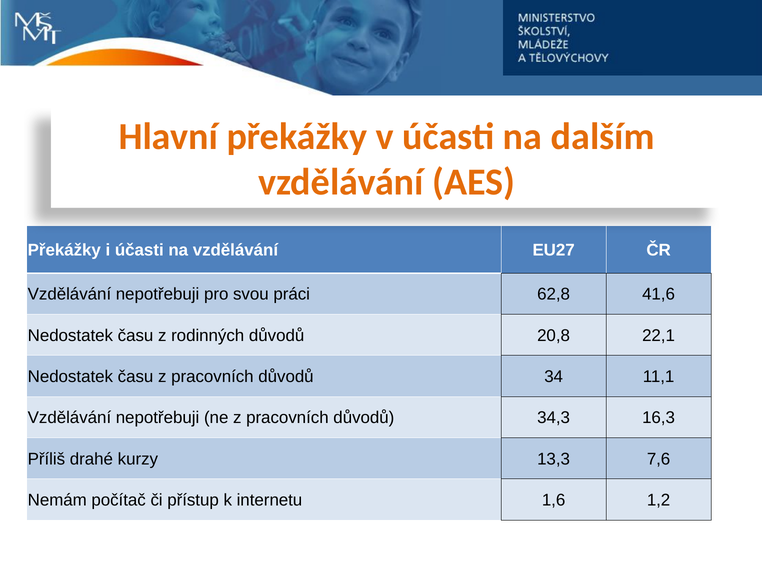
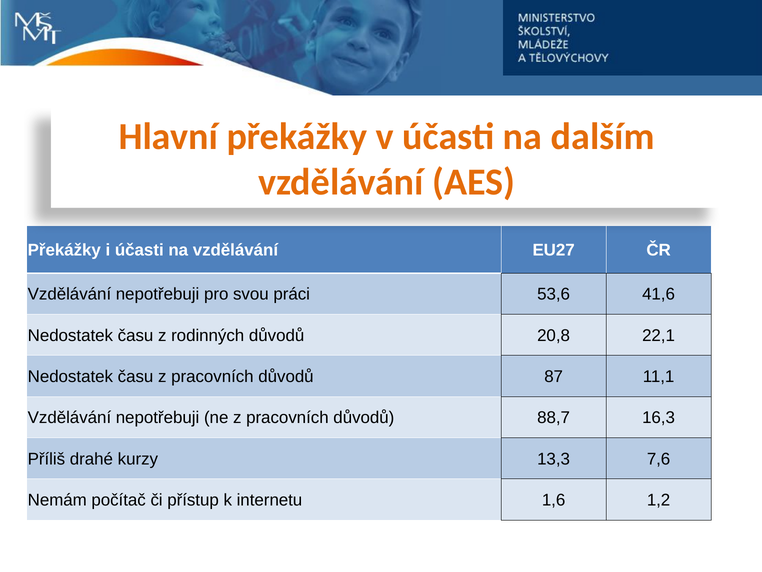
62,8: 62,8 -> 53,6
34: 34 -> 87
34,3: 34,3 -> 88,7
